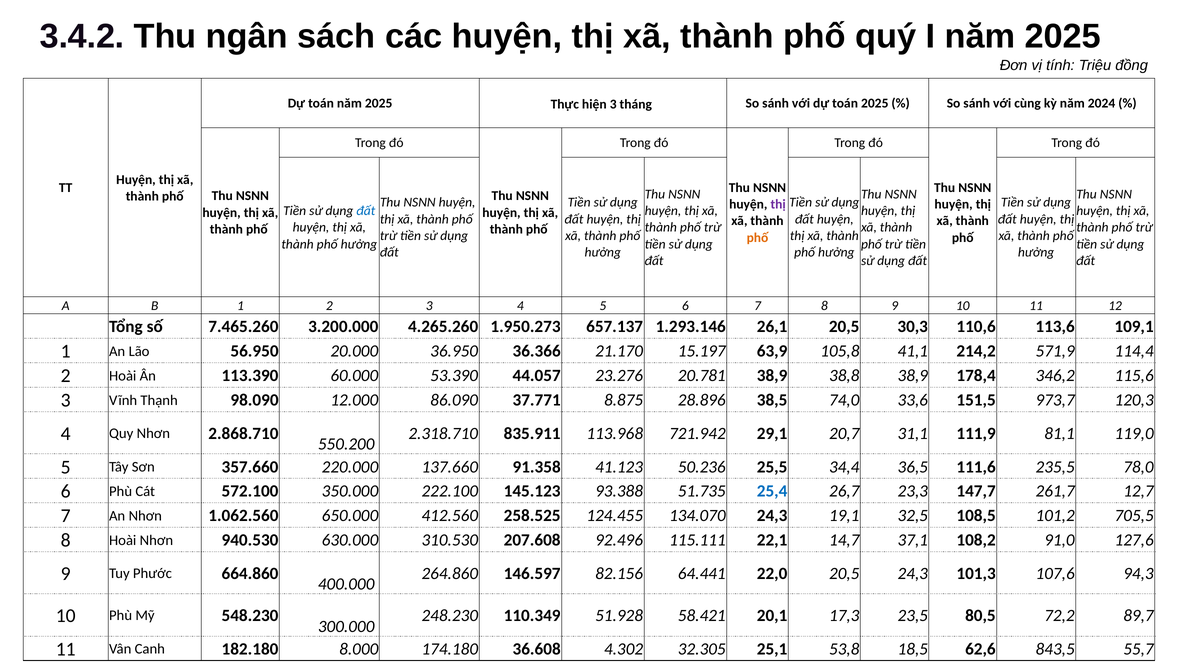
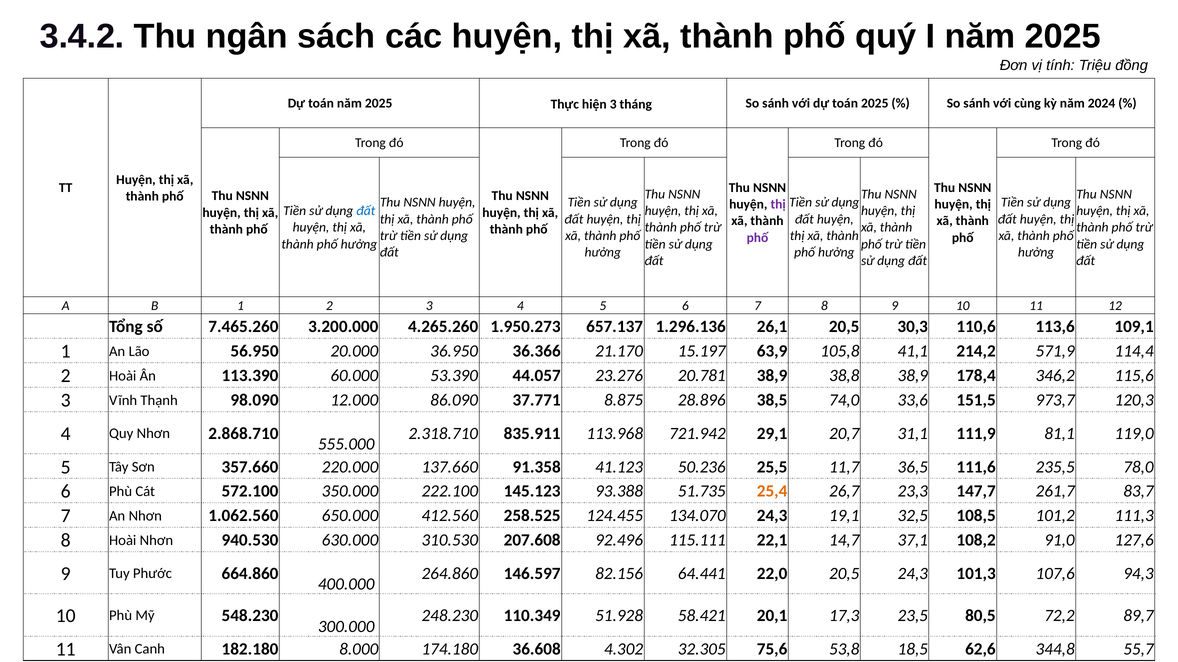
phố at (757, 238) colour: orange -> purple
1.293.146: 1.293.146 -> 1.296.136
550.200: 550.200 -> 555.000
34,4: 34,4 -> 11,7
25,4 colour: blue -> orange
12,7: 12,7 -> 83,7
705,5: 705,5 -> 111,3
25,1: 25,1 -> 75,6
843,5: 843,5 -> 344,8
